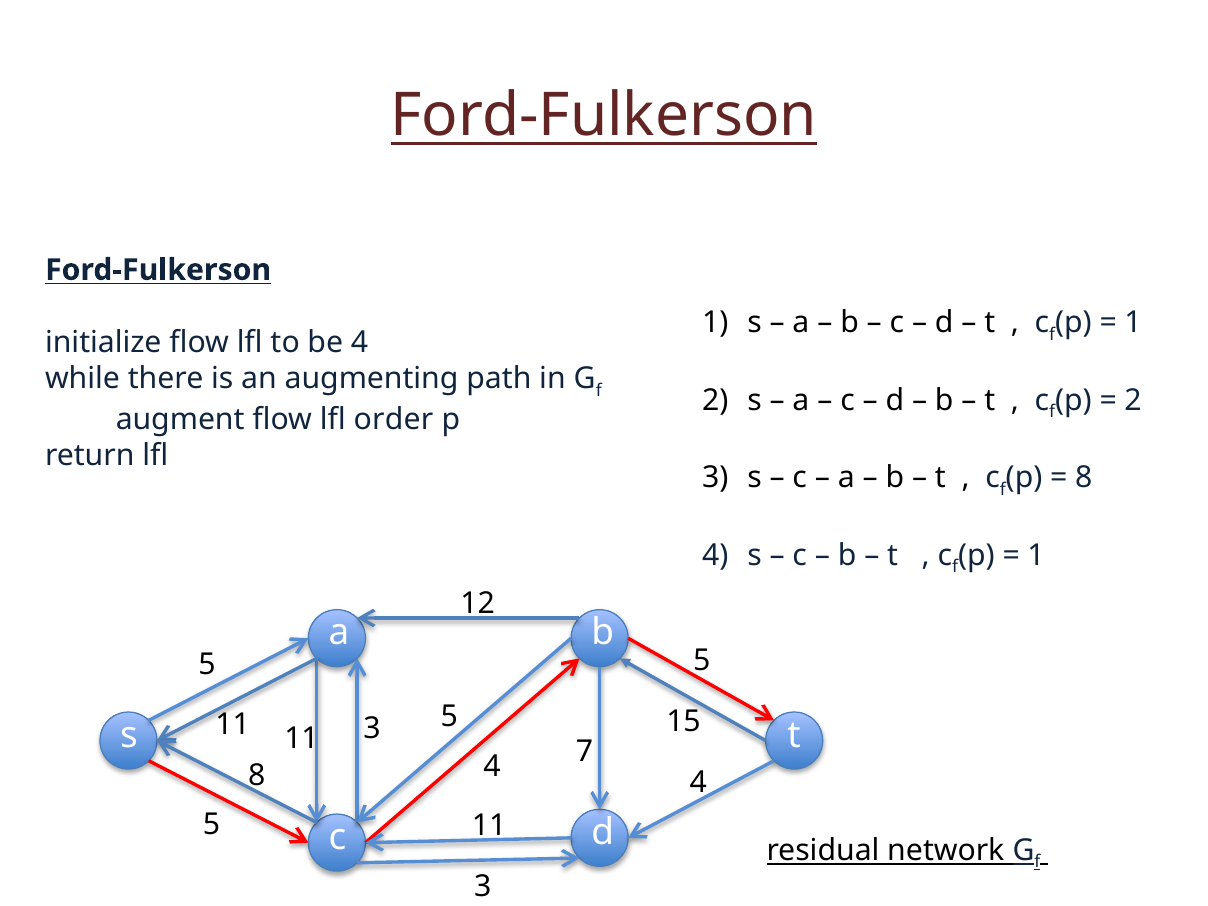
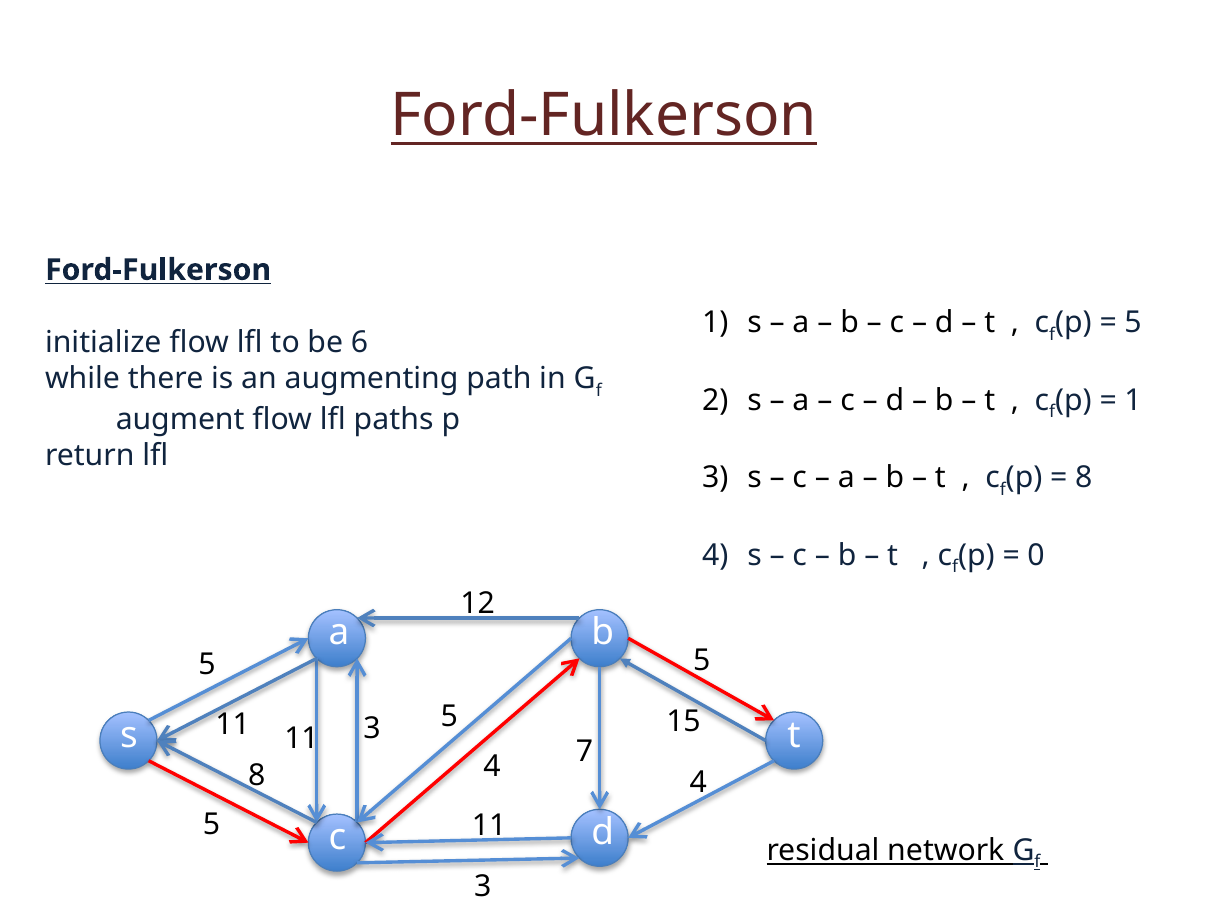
1 at (1133, 323): 1 -> 5
be 4: 4 -> 6
2 at (1133, 400): 2 -> 1
order: order -> paths
1 at (1036, 555): 1 -> 0
